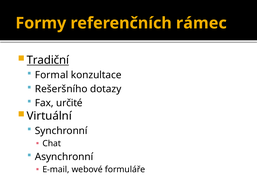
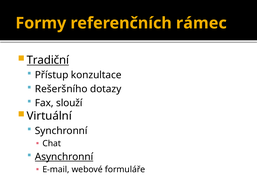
Formal: Formal -> Přístup
určité: určité -> slouží
Asynchronní underline: none -> present
